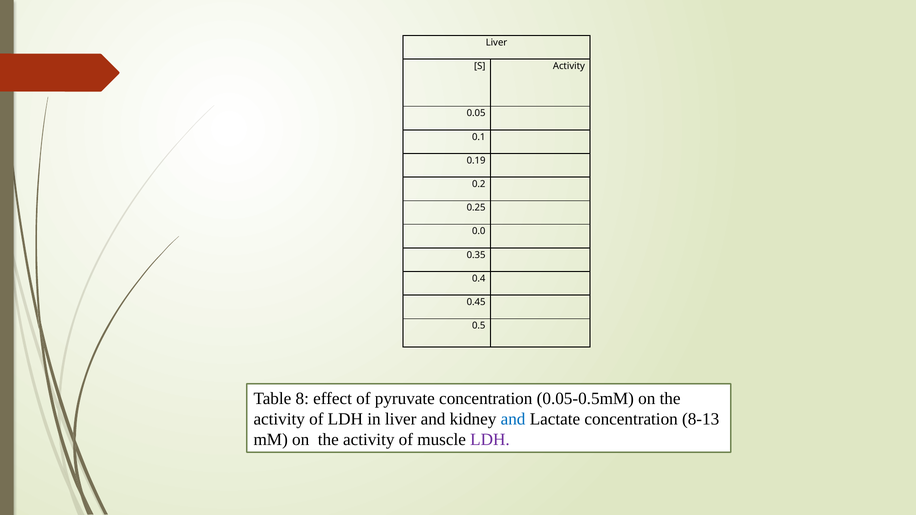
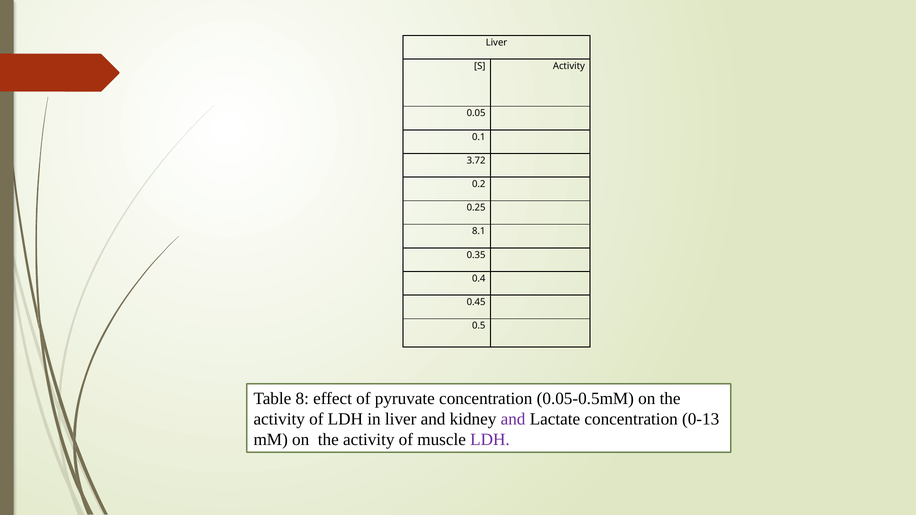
0.19: 0.19 -> 3.72
0.0: 0.0 -> 8.1
and at (513, 419) colour: blue -> purple
8-13: 8-13 -> 0-13
